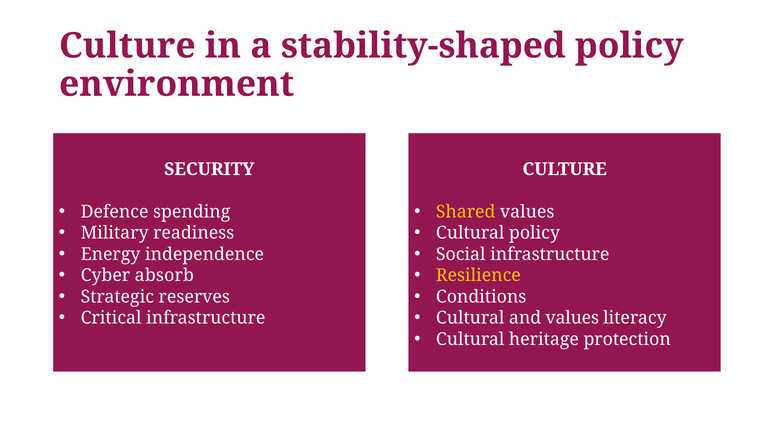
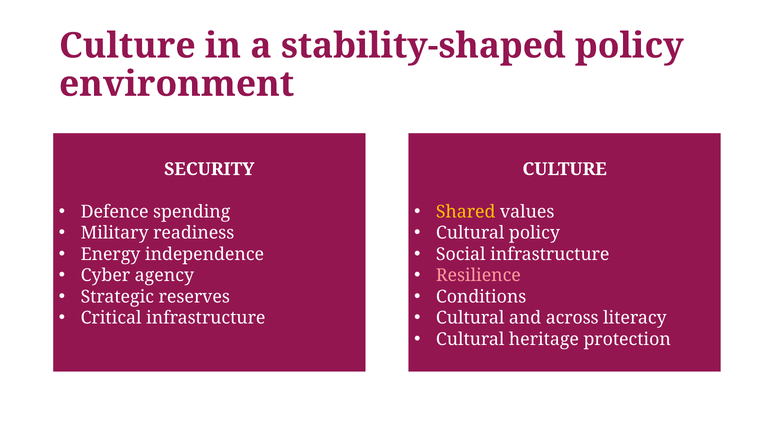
absorb: absorb -> agency
Resilience colour: yellow -> pink
and values: values -> across
